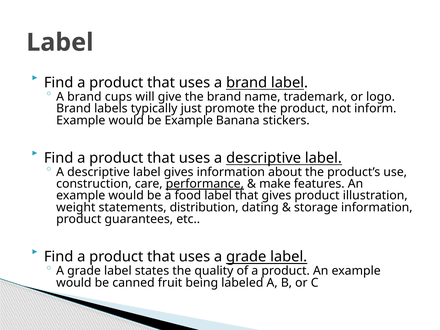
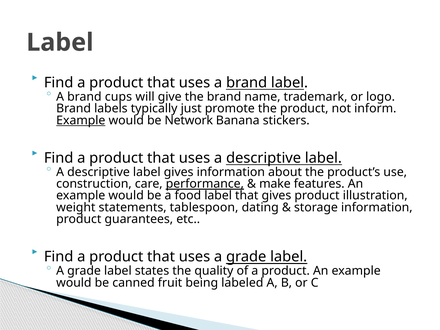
Example at (81, 120) underline: none -> present
be Example: Example -> Network
distribution: distribution -> tablespoon
